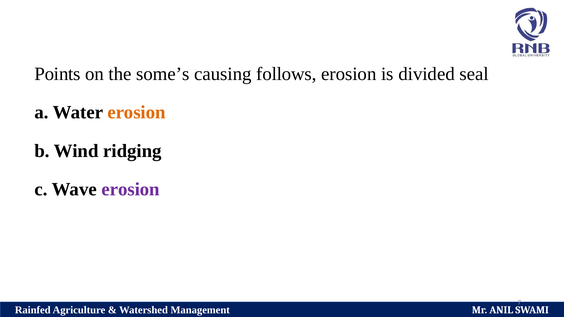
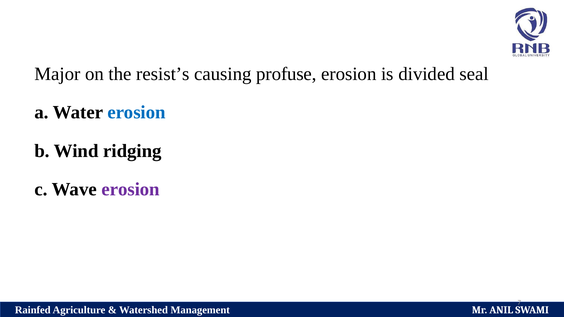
Points: Points -> Major
some’s: some’s -> resist’s
follows: follows -> profuse
erosion at (137, 112) colour: orange -> blue
